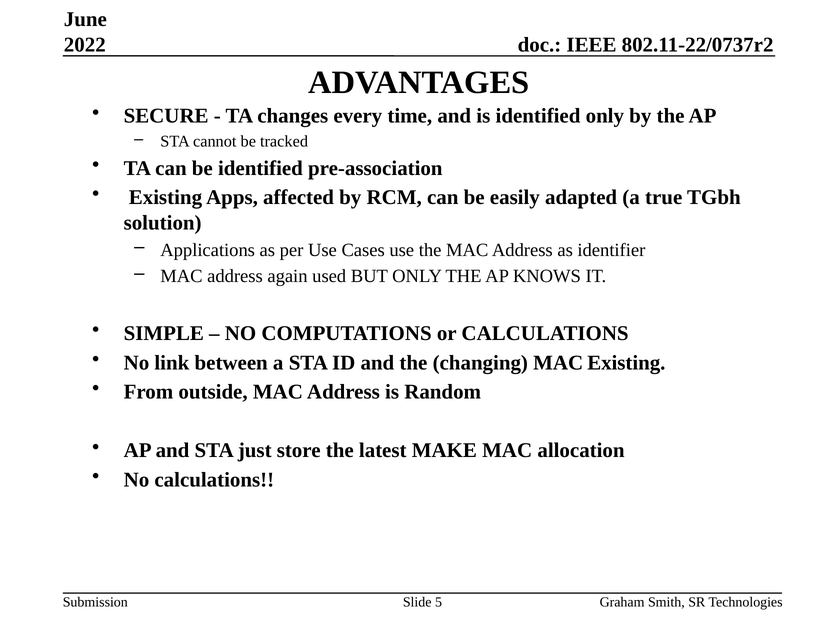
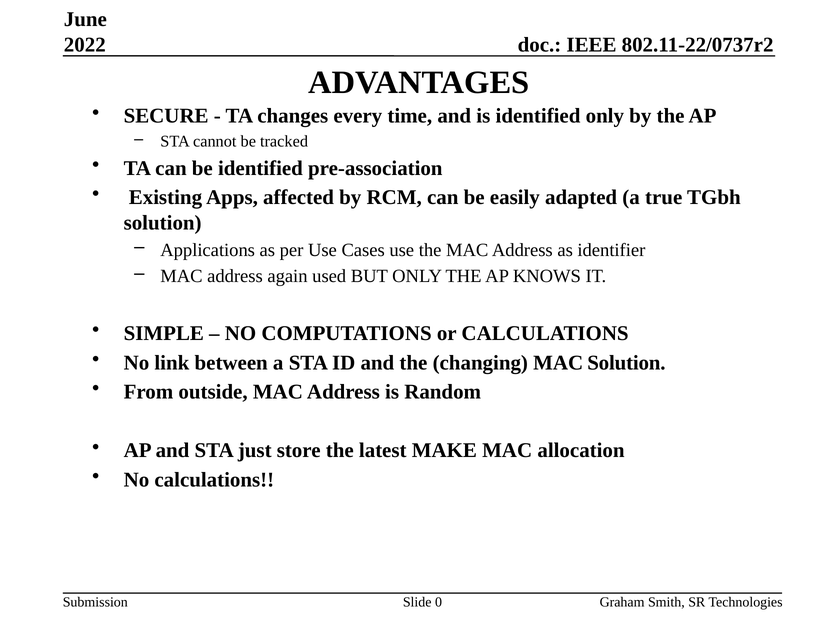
MAC Existing: Existing -> Solution
5: 5 -> 0
